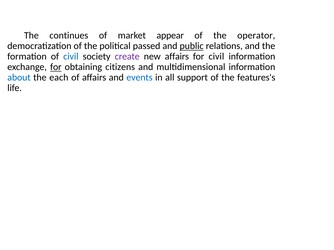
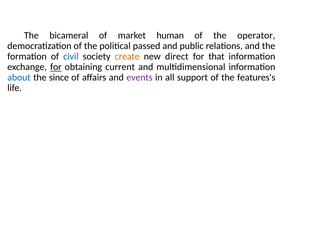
continues: continues -> bicameral
appear: appear -> human
public underline: present -> none
create colour: purple -> orange
new affairs: affairs -> direct
for civil: civil -> that
citizens: citizens -> current
each: each -> since
events colour: blue -> purple
